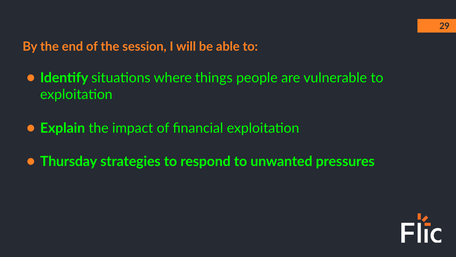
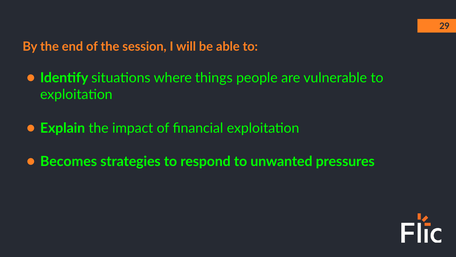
Thursday: Thursday -> Becomes
